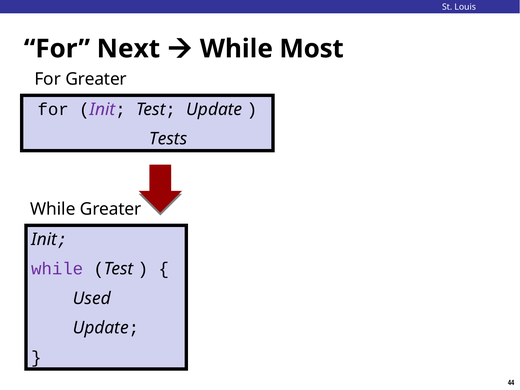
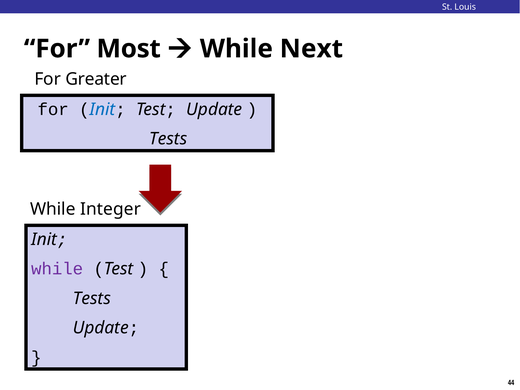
Next: Next -> Most
Most: Most -> Next
Init at (102, 109) colour: purple -> blue
While Greater: Greater -> Integer
Used at (92, 298): Used -> Tests
